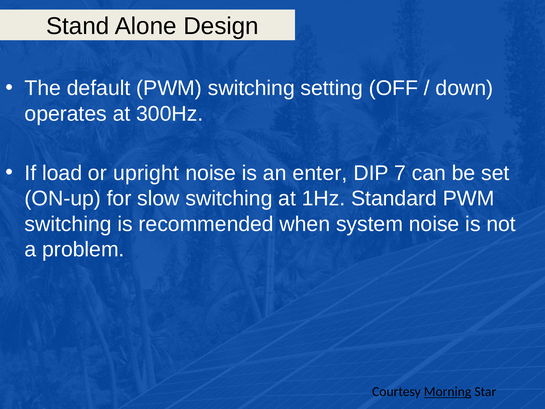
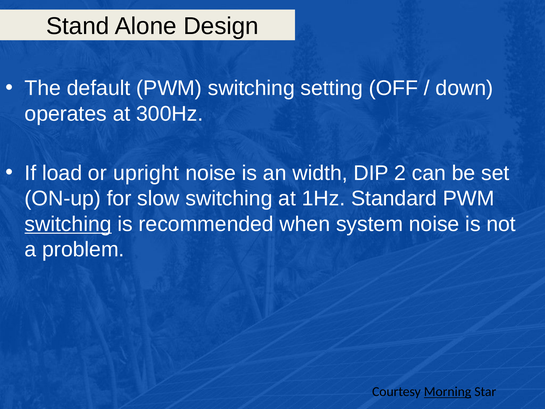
enter: enter -> width
7: 7 -> 2
switching at (68, 224) underline: none -> present
